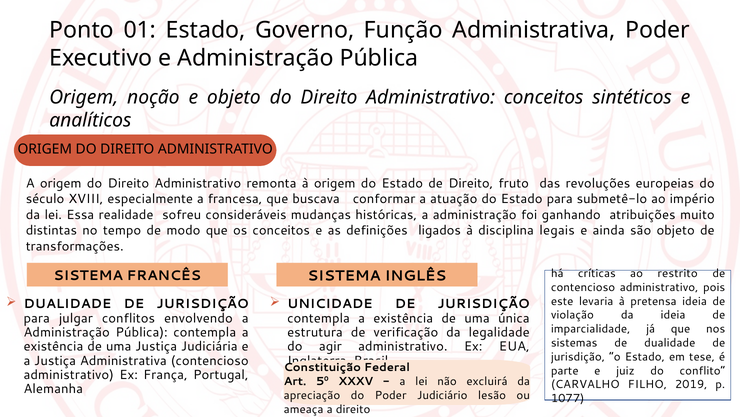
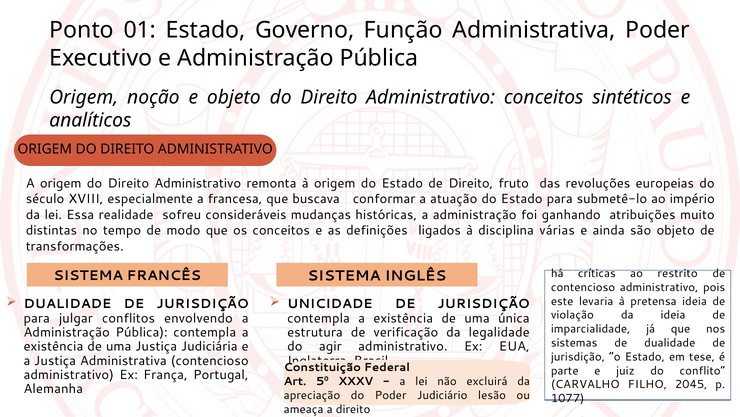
legais: legais -> várias
2019: 2019 -> 2045
